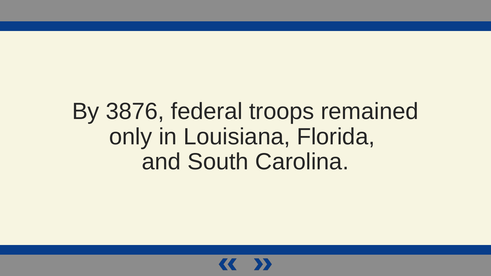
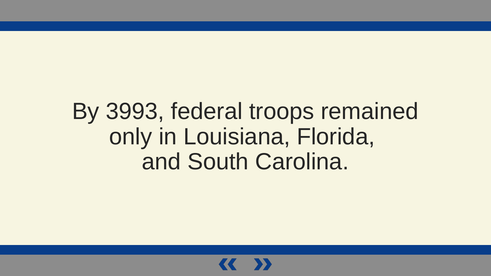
3876: 3876 -> 3993
